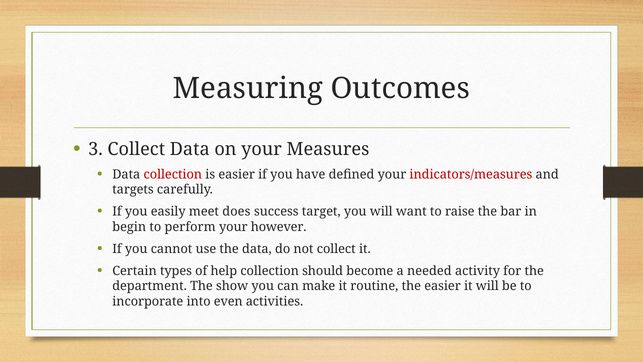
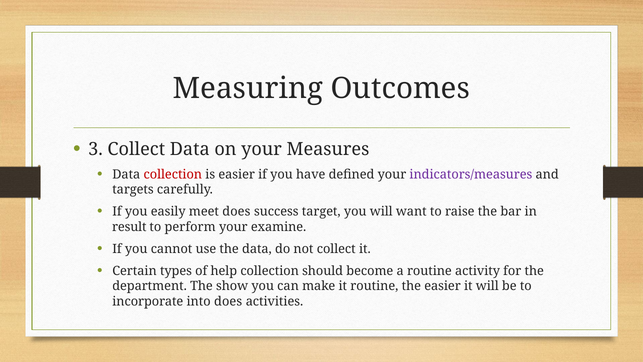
indicators/measures colour: red -> purple
begin: begin -> result
however: however -> examine
a needed: needed -> routine
into even: even -> does
